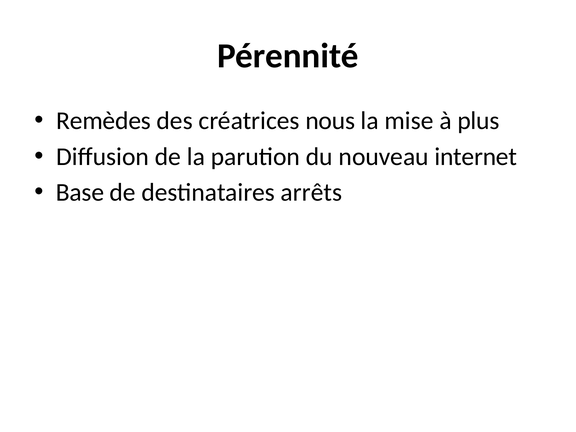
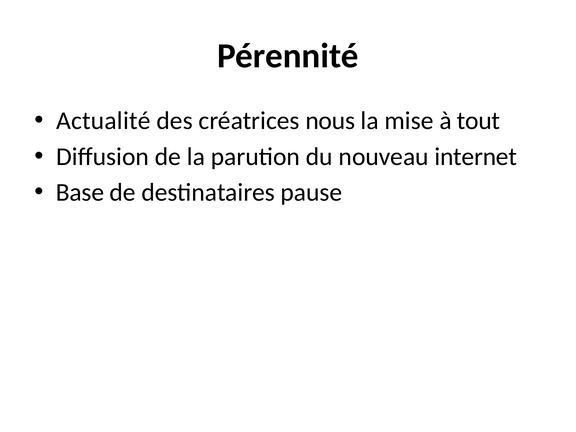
Remèdes: Remèdes -> Actualité
plus: plus -> tout
arrêts: arrêts -> pause
